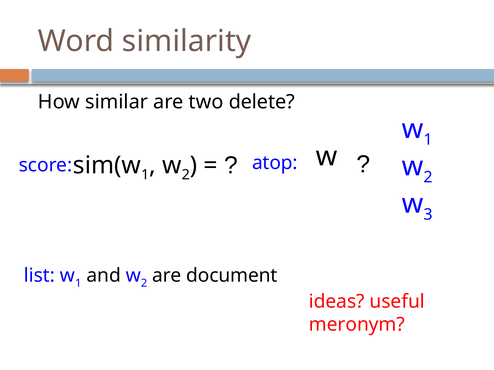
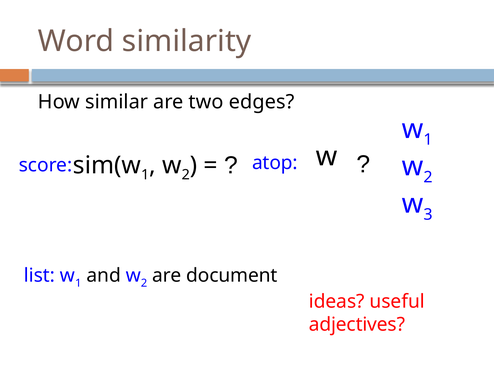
delete: delete -> edges
meronym: meronym -> adjectives
